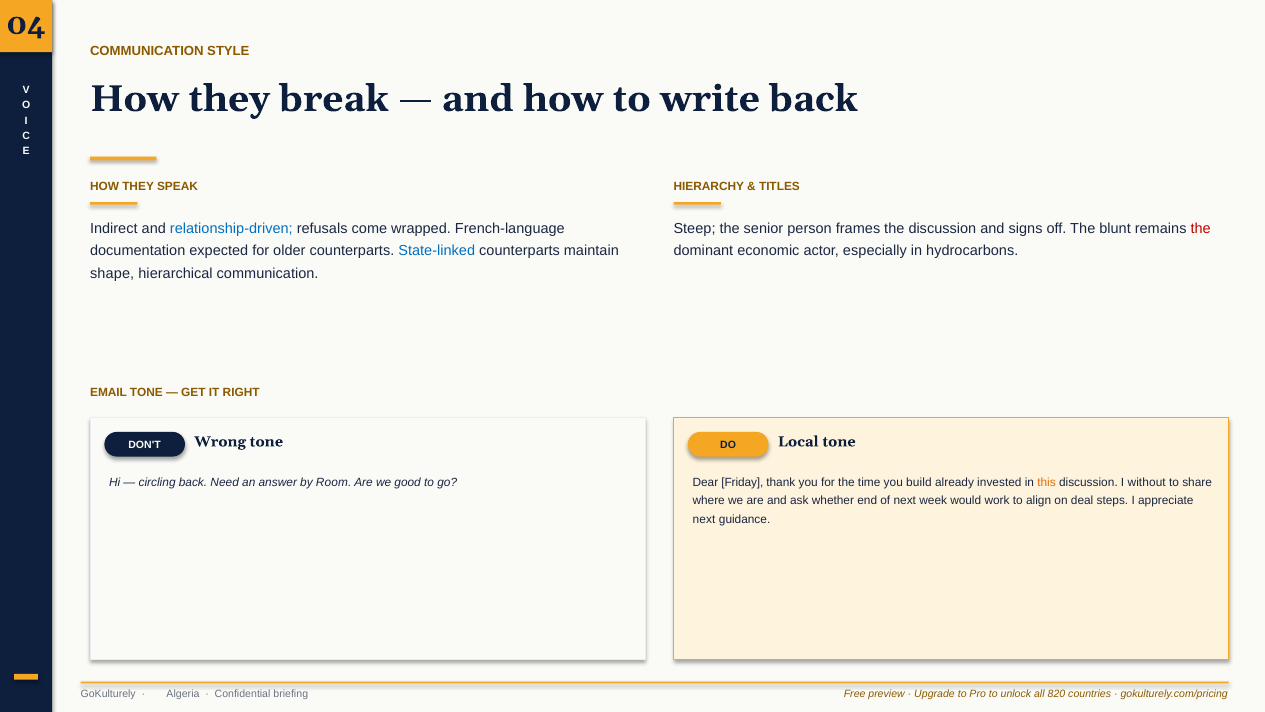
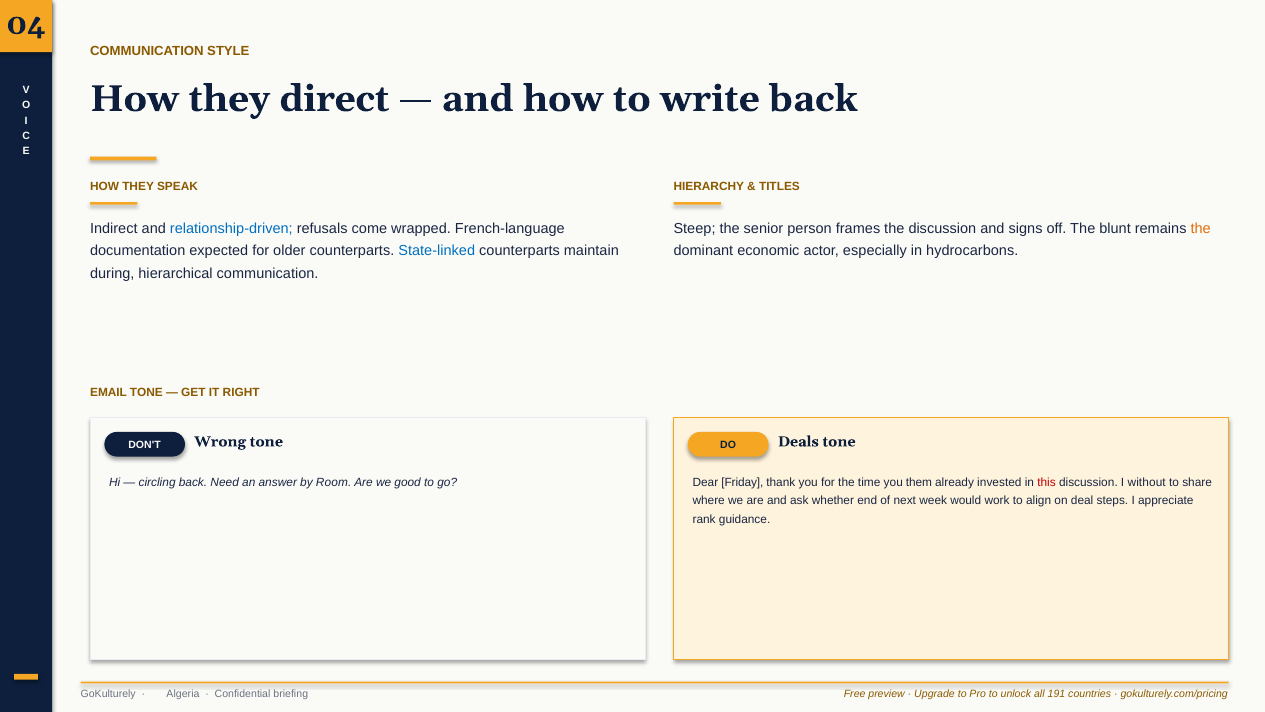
break: break -> direct
the at (1201, 228) colour: red -> orange
shape: shape -> during
Local: Local -> Deals
build: build -> them
this colour: orange -> red
next at (704, 519): next -> rank
820: 820 -> 191
